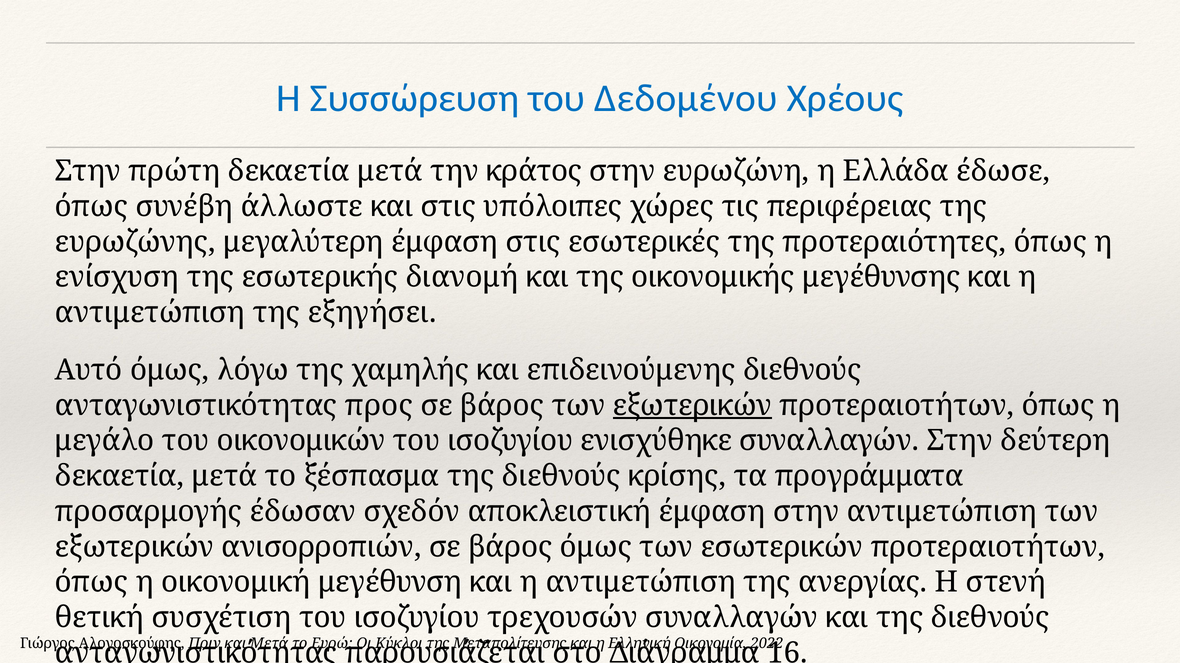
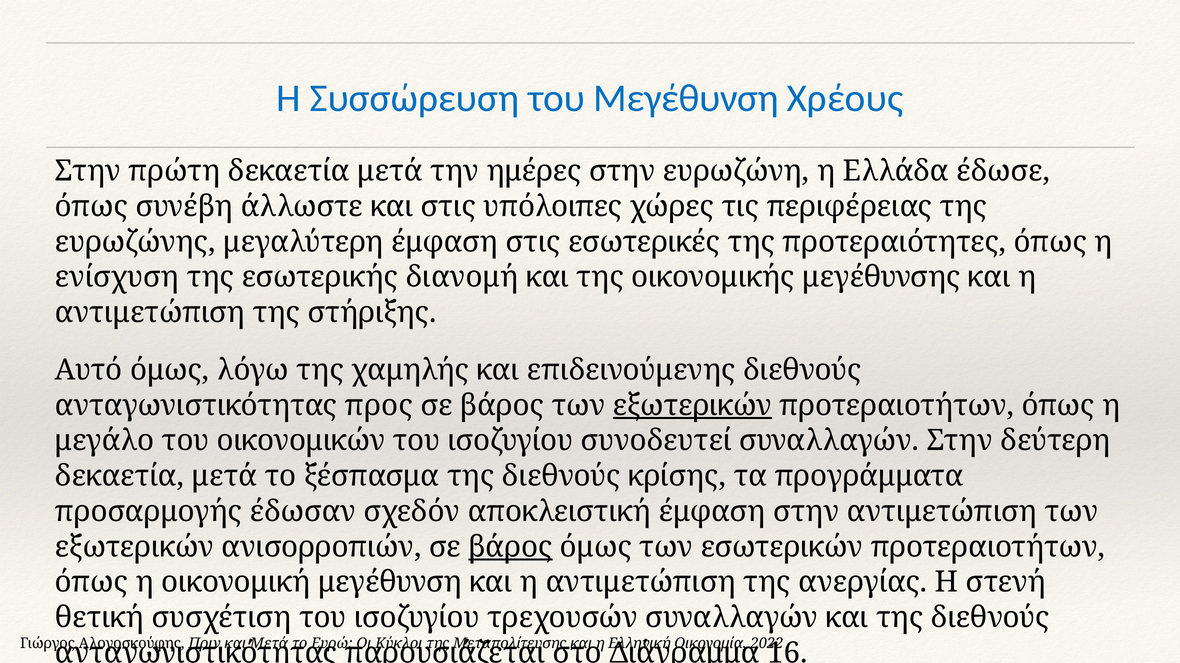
του Δεδομένου: Δεδομένου -> Μεγέθυνση
κράτος: κράτος -> ημέρες
εξηγήσει: εξηγήσει -> στήριξης
ενισχύθηκε: ενισχύθηκε -> συνοδευτεί
βάρος at (510, 547) underline: none -> present
